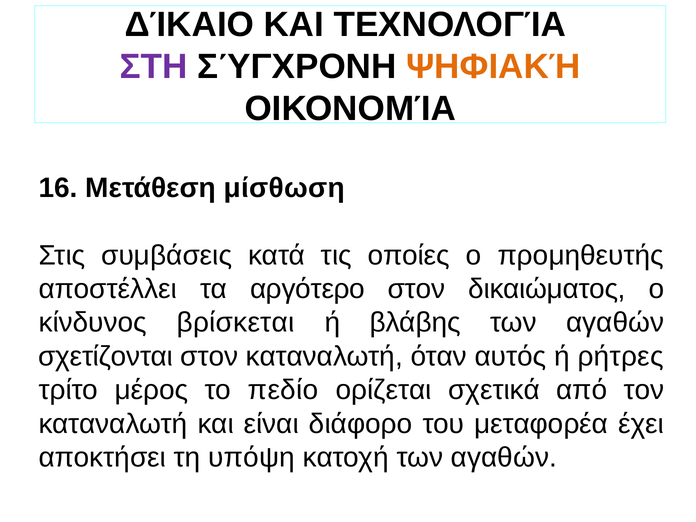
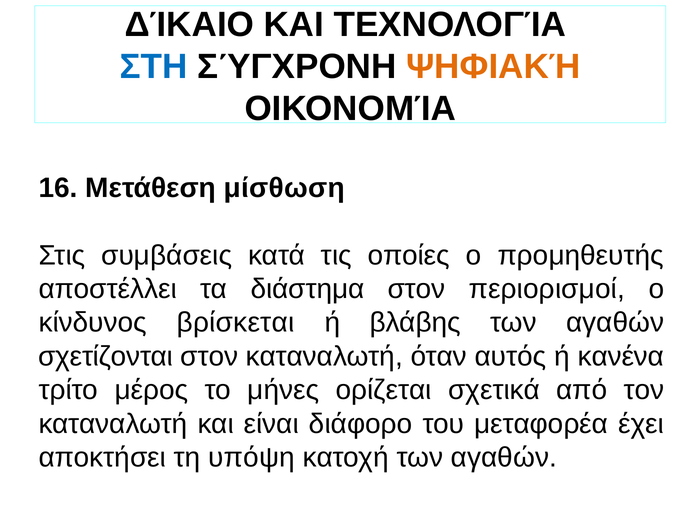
ΣΤΗ colour: purple -> blue
αργότερο: αργότερο -> διάστημα
δικαιώματος: δικαιώματος -> περιορισμοί
ρήτρες: ρήτρες -> κανένα
πεδίο: πεδίο -> μήνες
